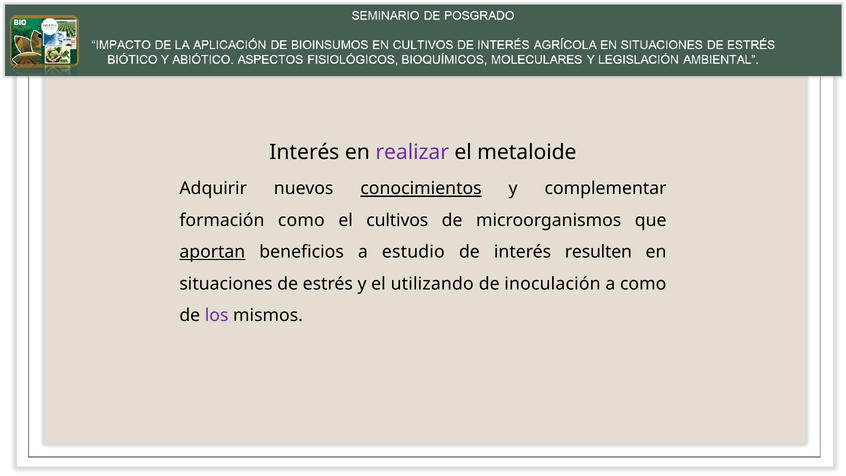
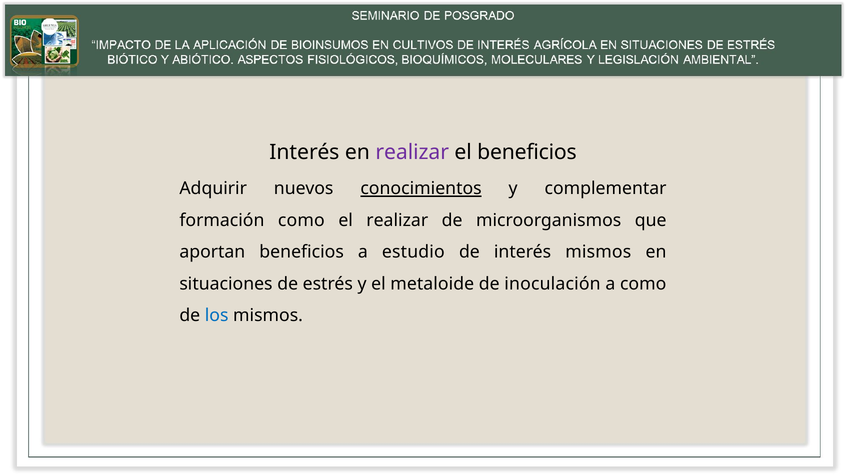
el metaloide: metaloide -> beneficios
el cultivos: cultivos -> realizar
aportan underline: present -> none
interés resulten: resulten -> mismos
utilizando: utilizando -> metaloide
los colour: purple -> blue
